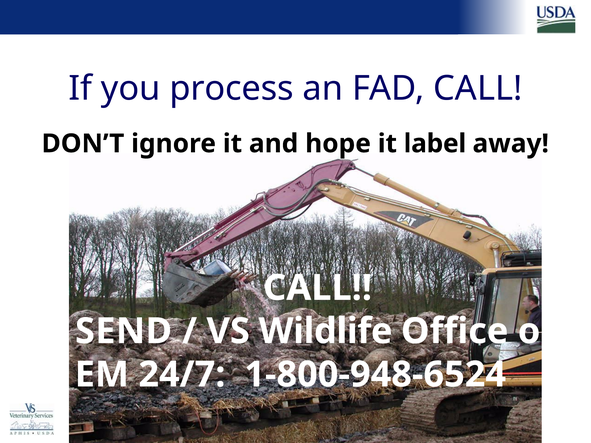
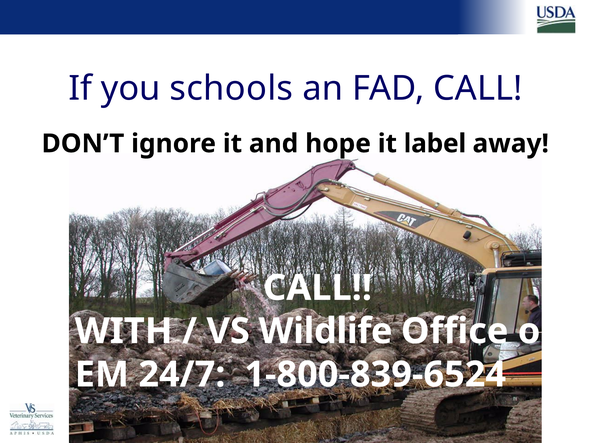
process: process -> schools
SEND: SEND -> WITH
1-800-948-6524: 1-800-948-6524 -> 1-800-839-6524
